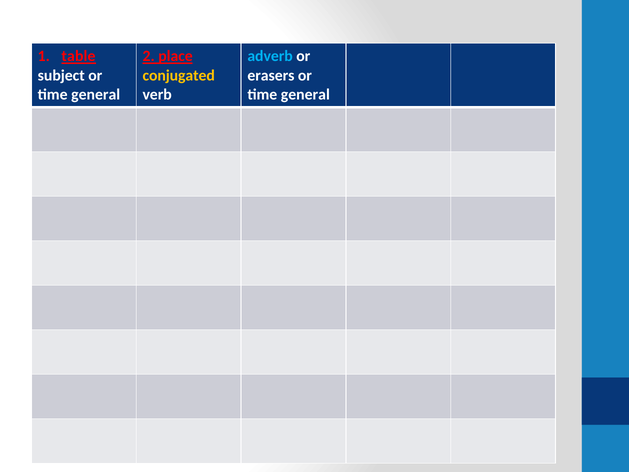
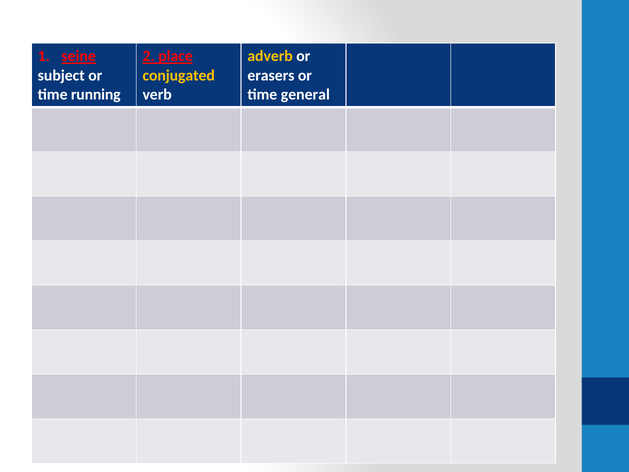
table: table -> seine
adverb colour: light blue -> yellow
general at (96, 95): general -> running
